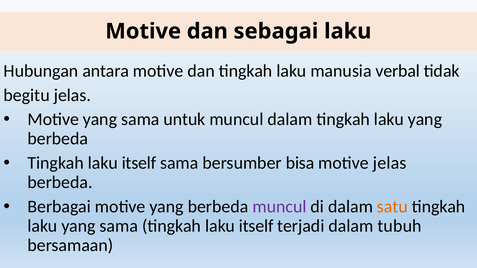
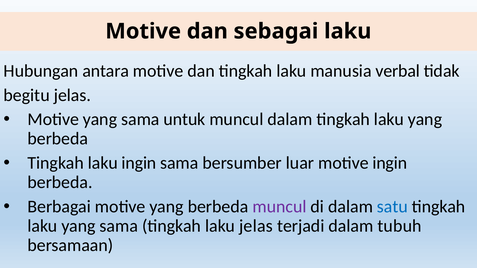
itself at (139, 163): itself -> ingin
bisa: bisa -> luar
motive jelas: jelas -> ingin
satu colour: orange -> blue
sama tingkah laku itself: itself -> jelas
